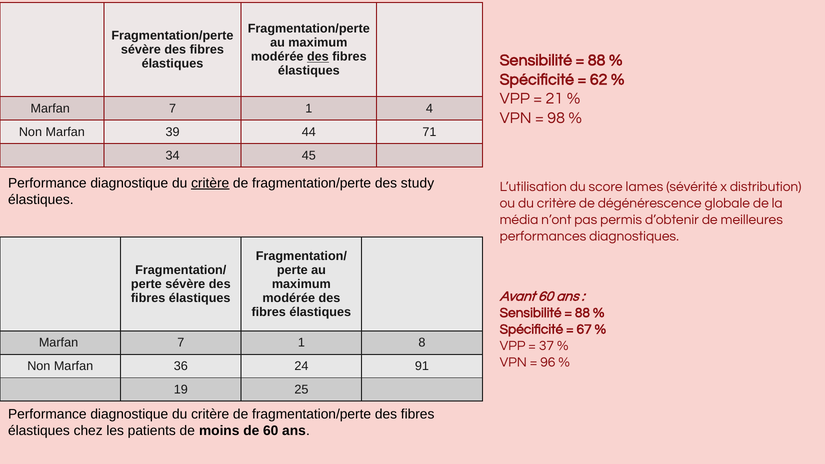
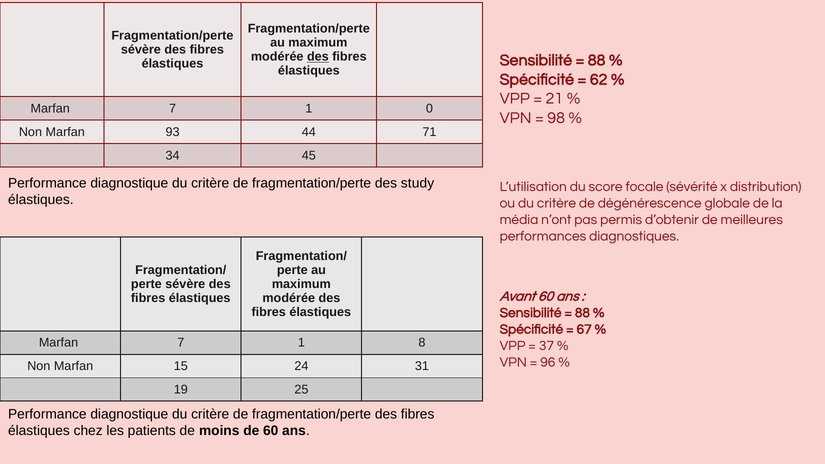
4: 4 -> 0
39: 39 -> 93
critère at (210, 183) underline: present -> none
lames: lames -> focale
36: 36 -> 15
91: 91 -> 31
